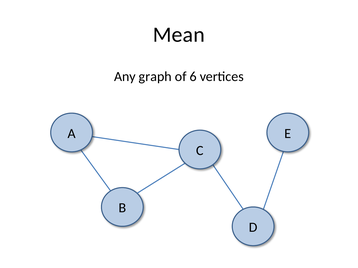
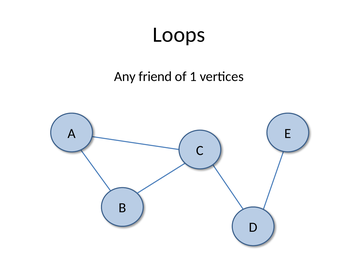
Mean: Mean -> Loops
graph: graph -> friend
6: 6 -> 1
